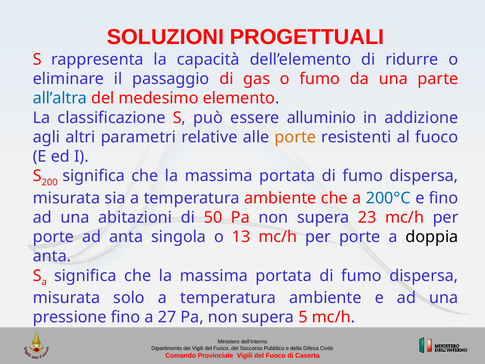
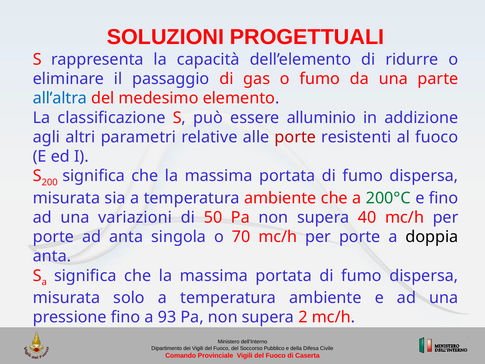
porte at (295, 137) colour: orange -> red
200°C colour: blue -> green
abitazioni: abitazioni -> variazioni
23: 23 -> 40
13: 13 -> 70
27: 27 -> 93
5: 5 -> 2
